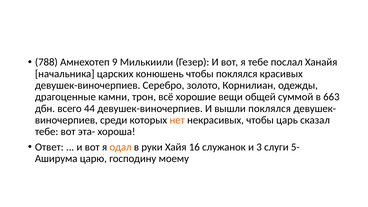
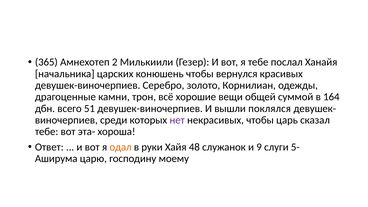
788: 788 -> 365
9: 9 -> 2
чтобы поклялся: поклялся -> вернулся
663: 663 -> 164
44: 44 -> 51
нет colour: orange -> purple
16: 16 -> 48
3: 3 -> 9
